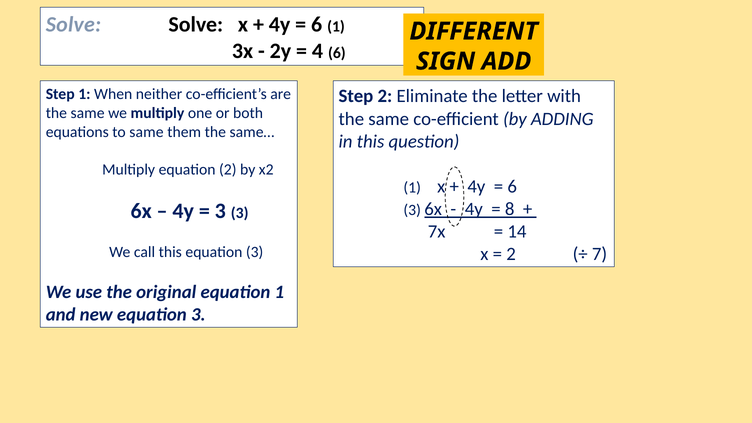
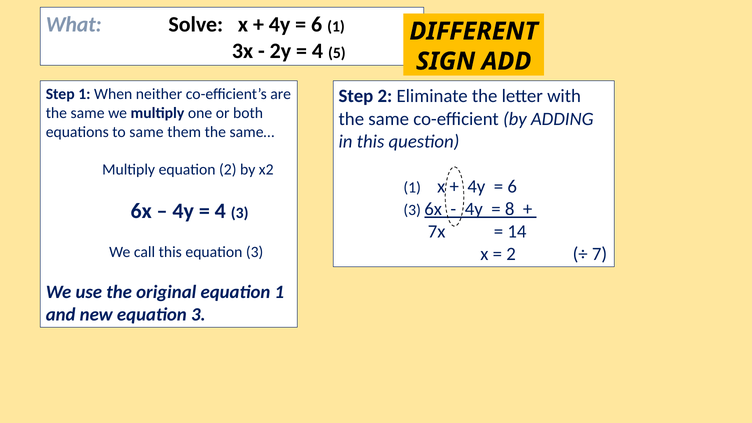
Solve at (73, 25): Solve -> What
4 6: 6 -> 5
3 at (220, 211): 3 -> 4
